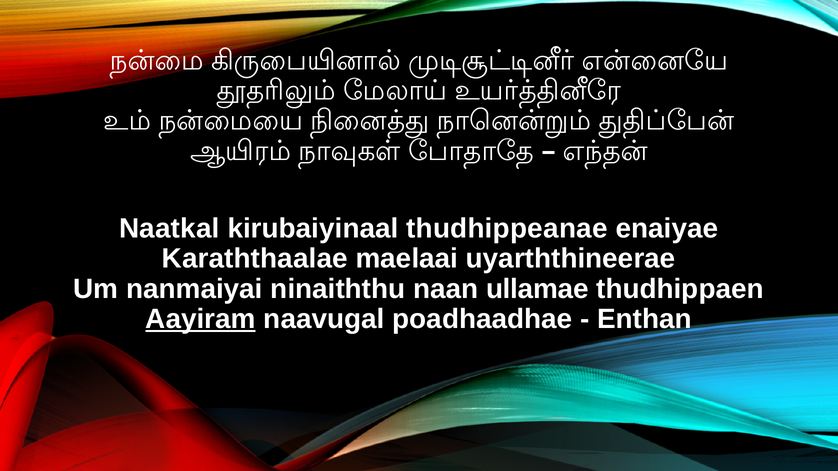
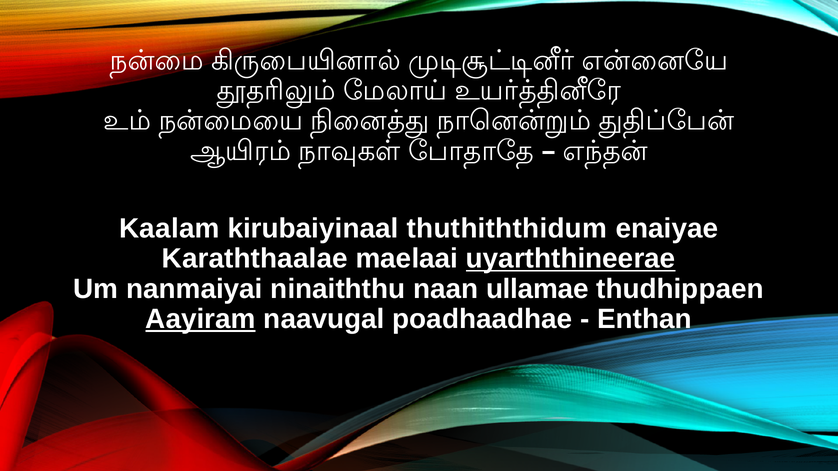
Naatkal: Naatkal -> Kaalam
thudhippeanae: thudhippeanae -> thuthiththidum
uyarththineerae underline: none -> present
